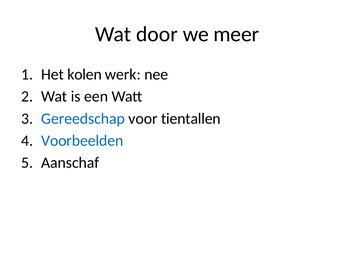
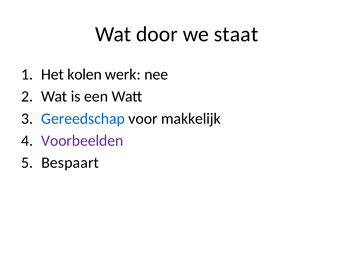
meer: meer -> staat
tientallen: tientallen -> makkelijk
Voorbeelden colour: blue -> purple
Aanschaf: Aanschaf -> Bespaart
